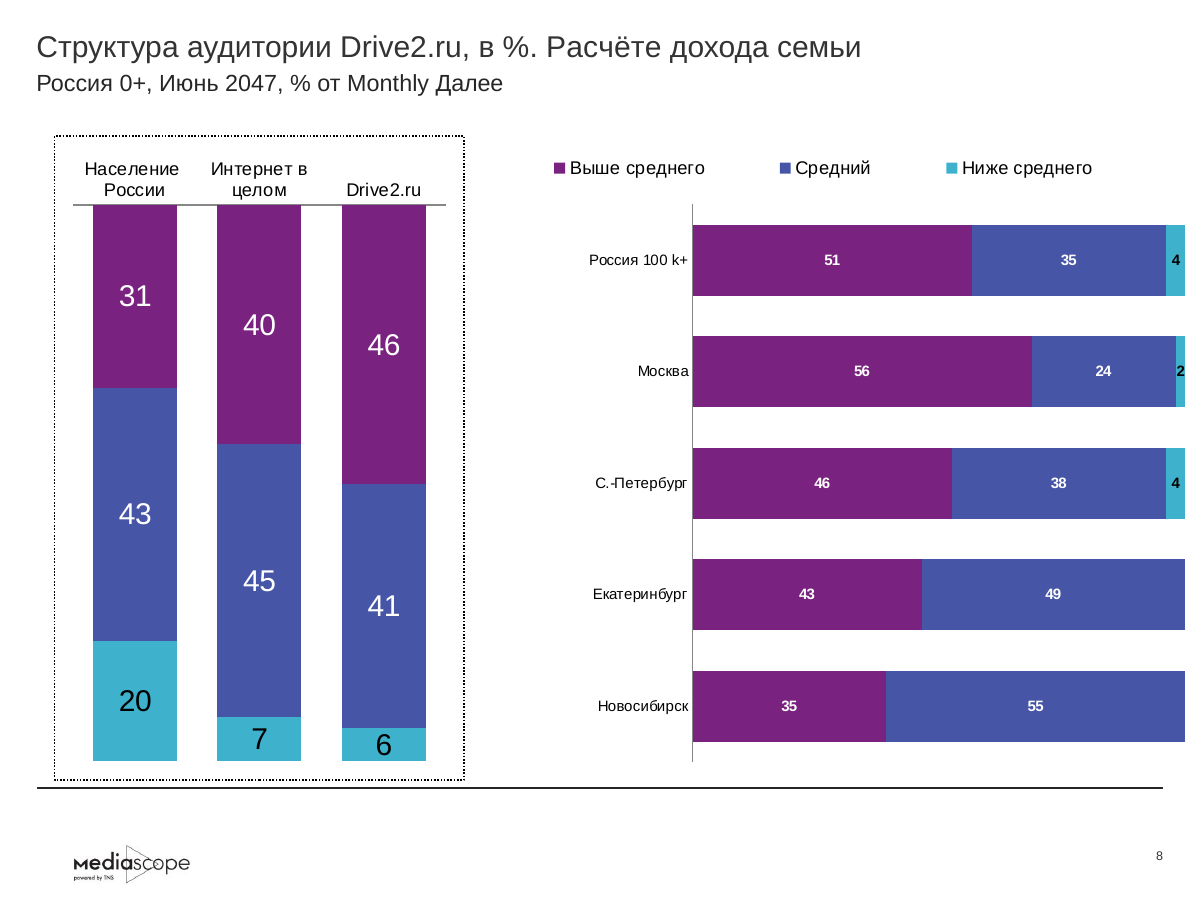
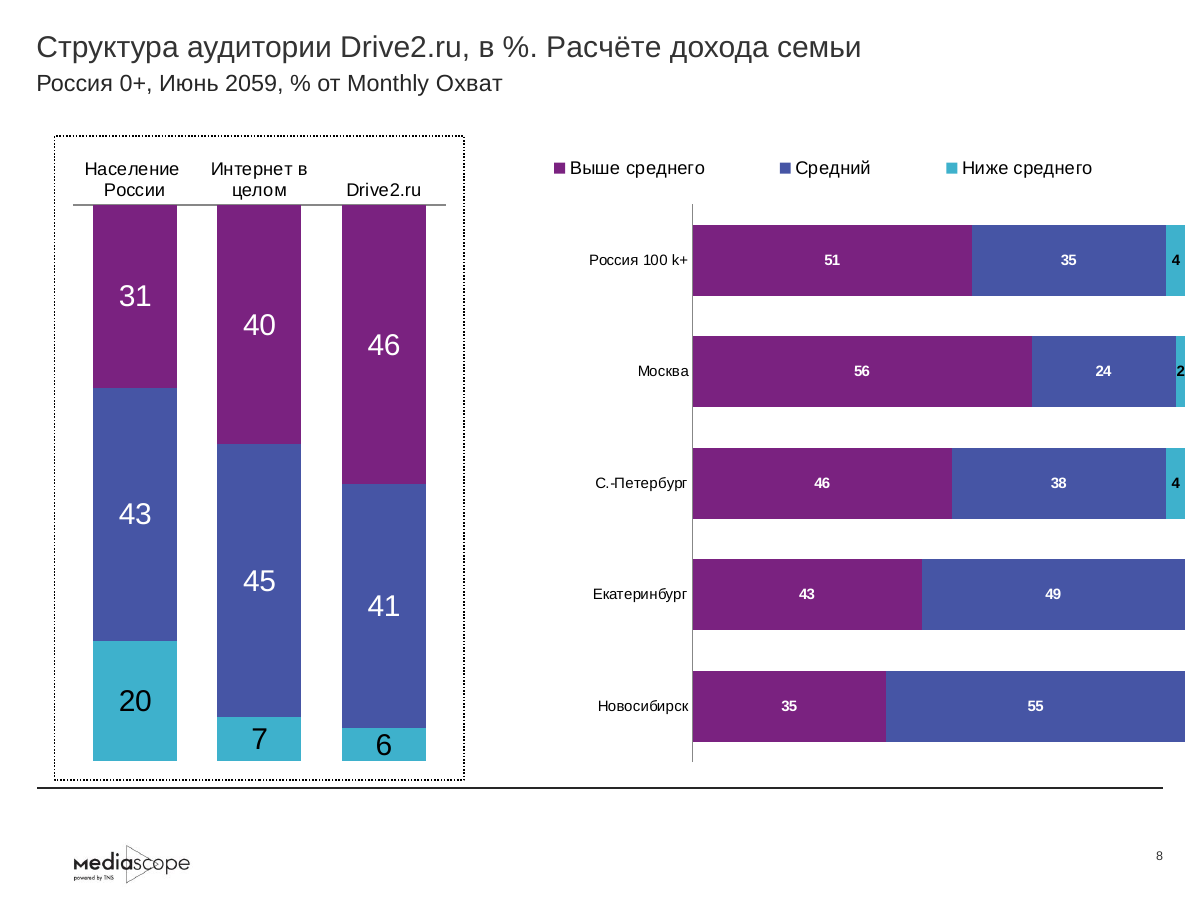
2047: 2047 -> 2059
Далее: Далее -> Охват
